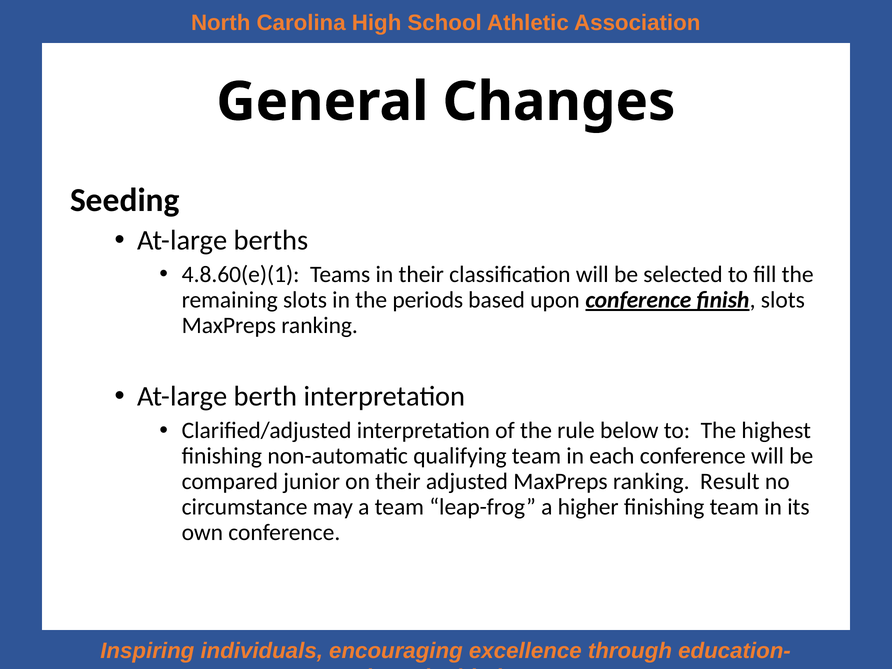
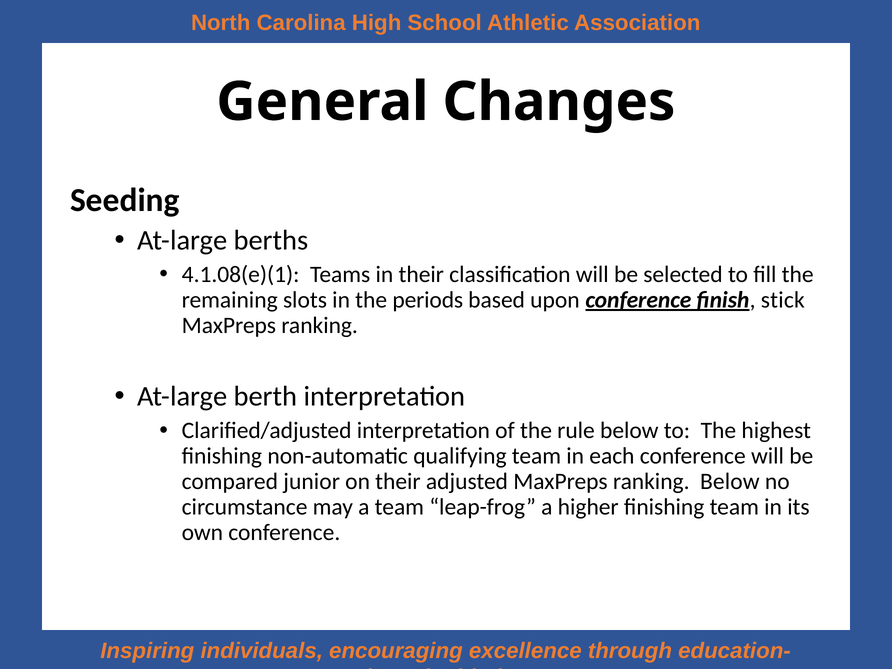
4.8.60(e)(1: 4.8.60(e)(1 -> 4.1.08(e)(1
finish slots: slots -> stick
ranking Result: Result -> Below
